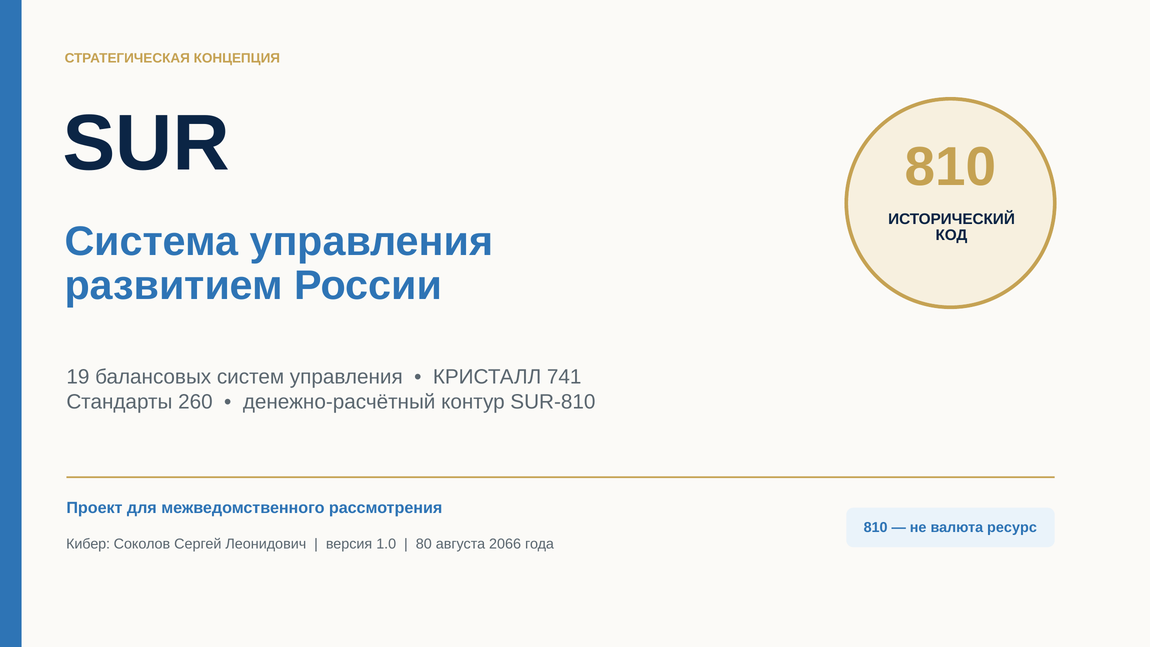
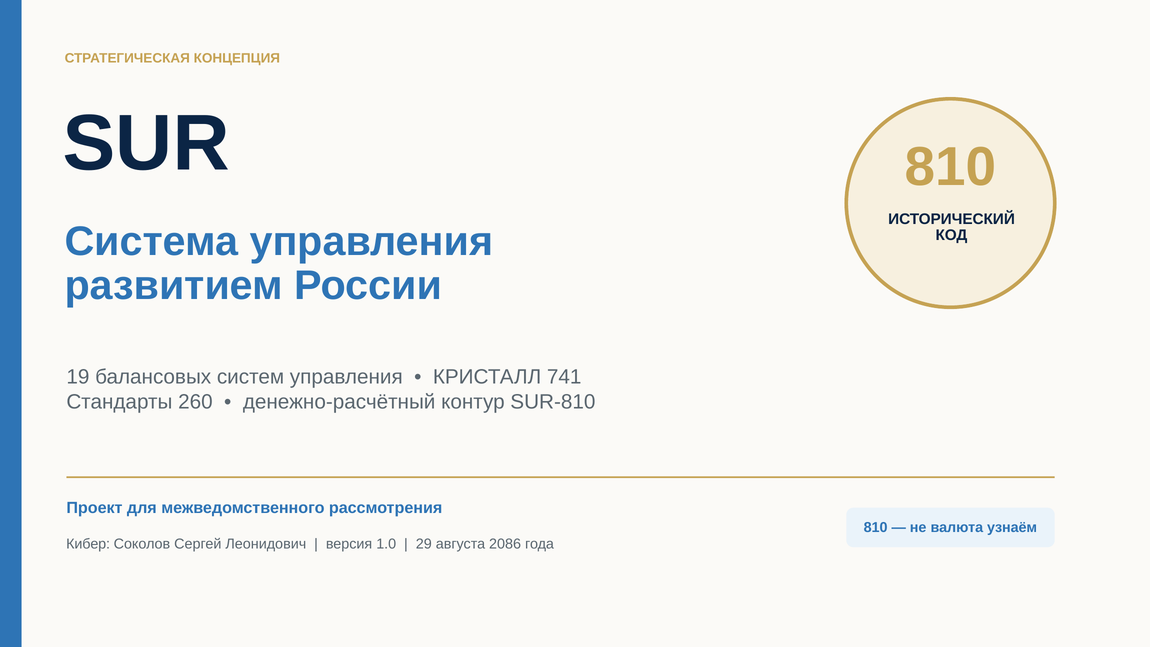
ресурс: ресурс -> узнаём
80: 80 -> 29
2066: 2066 -> 2086
